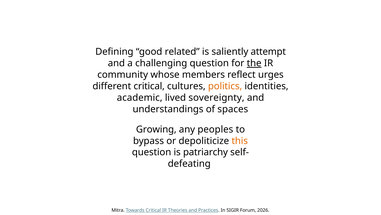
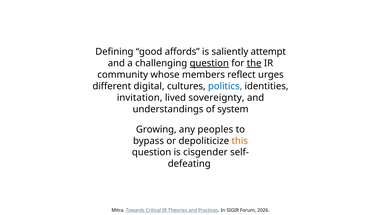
related: related -> affords
question at (209, 63) underline: none -> present
different critical: critical -> digital
politics colour: orange -> blue
academic: academic -> invitation
spaces: spaces -> system
patriarchy: patriarchy -> cisgender
